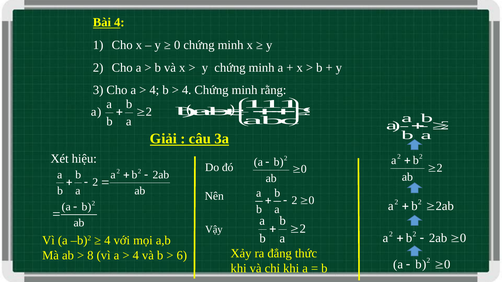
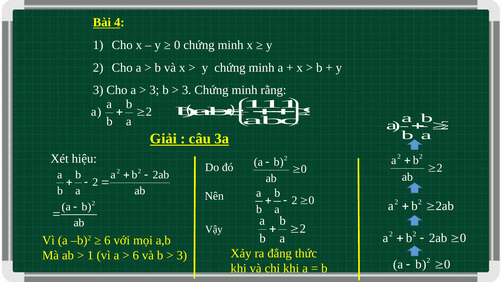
4 at (154, 90): 4 -> 3
4 at (187, 90): 4 -> 3
4 at (107, 241): 4 -> 6
8 at (90, 256): 8 -> 1
4 at (136, 256): 4 -> 6
6 at (182, 256): 6 -> 3
